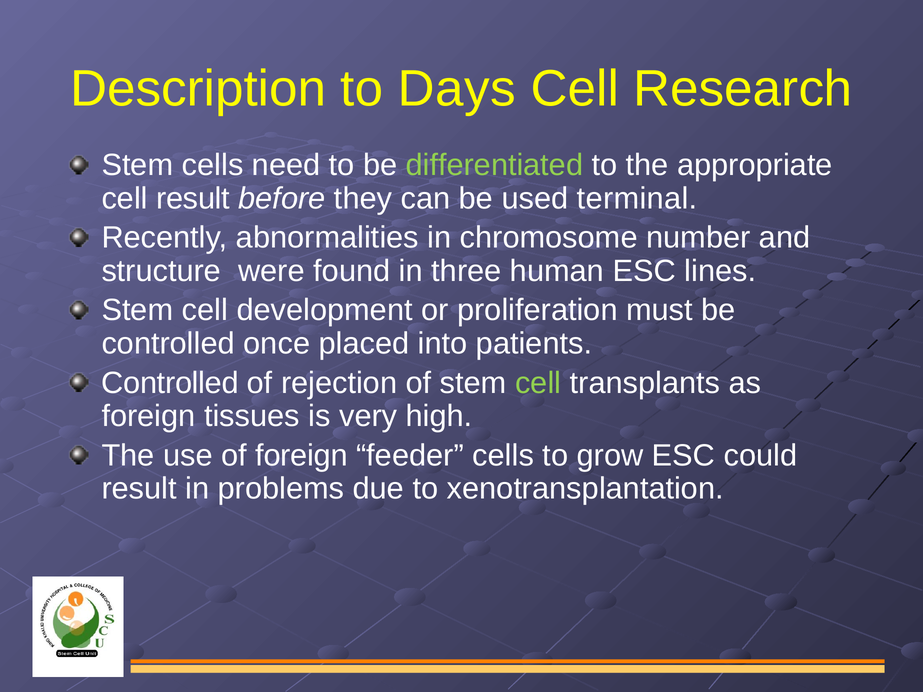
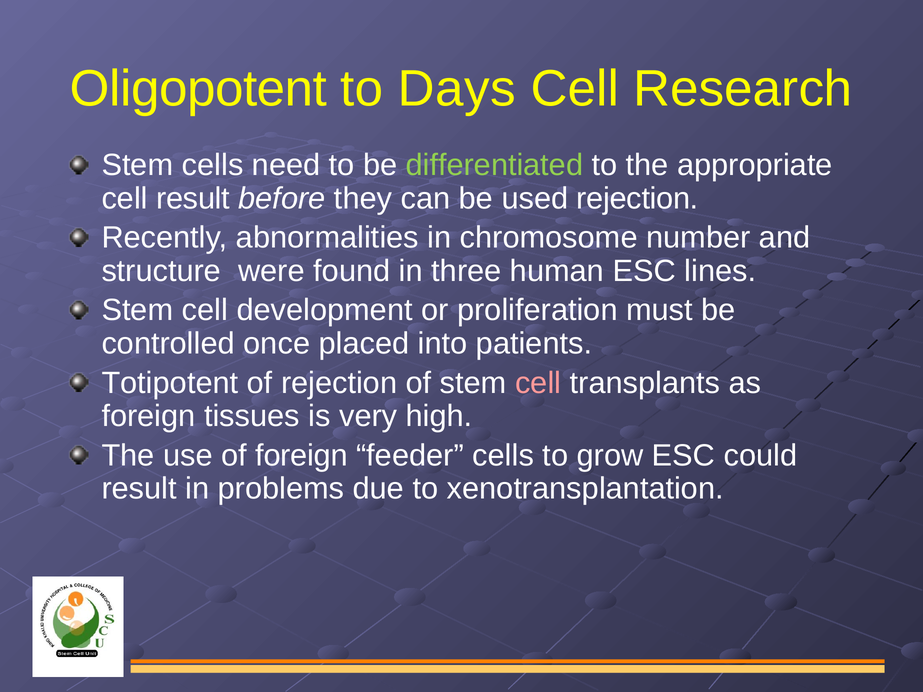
Description: Description -> Oligopotent
used terminal: terminal -> rejection
Controlled at (170, 383): Controlled -> Totipotent
cell at (538, 383) colour: light green -> pink
